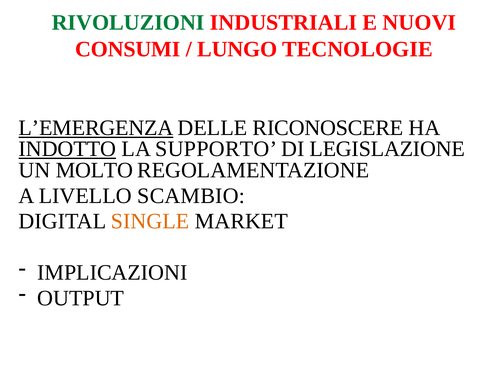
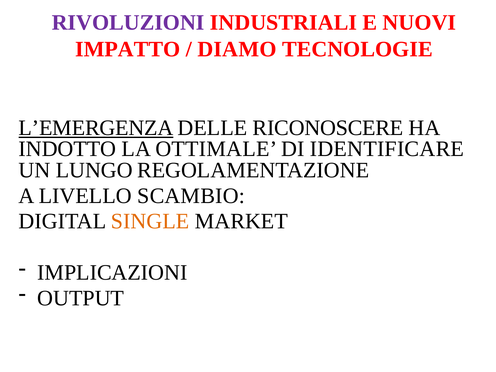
RIVOLUZIONI colour: green -> purple
CONSUMI: CONSUMI -> IMPATTO
LUNGO: LUNGO -> DIAMO
INDOTTO underline: present -> none
SUPPORTO: SUPPORTO -> OTTIMALE
LEGISLAZIONE: LEGISLAZIONE -> IDENTIFICARE
MOLTO: MOLTO -> LUNGO
